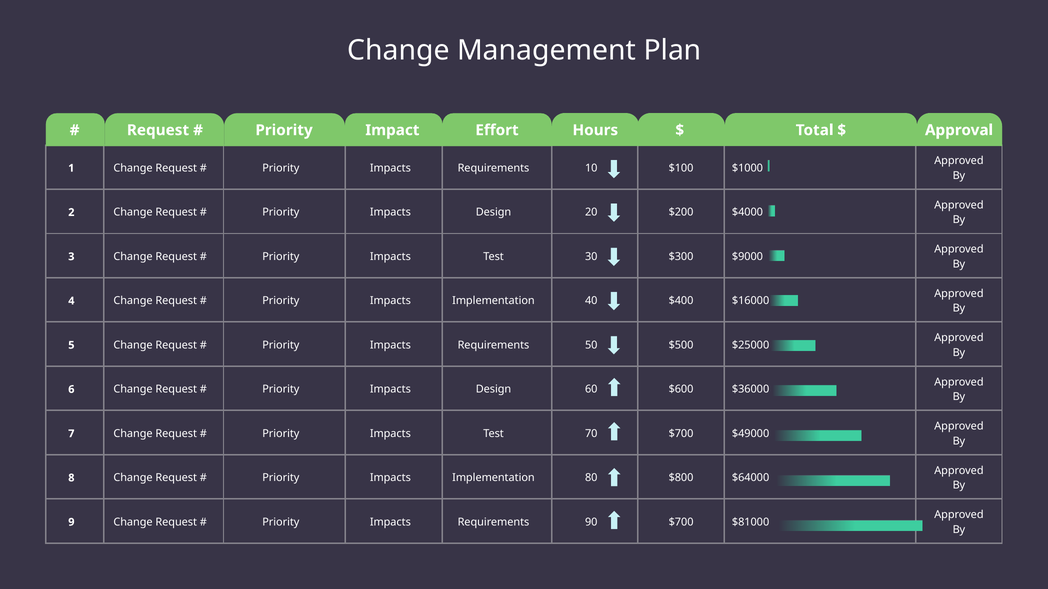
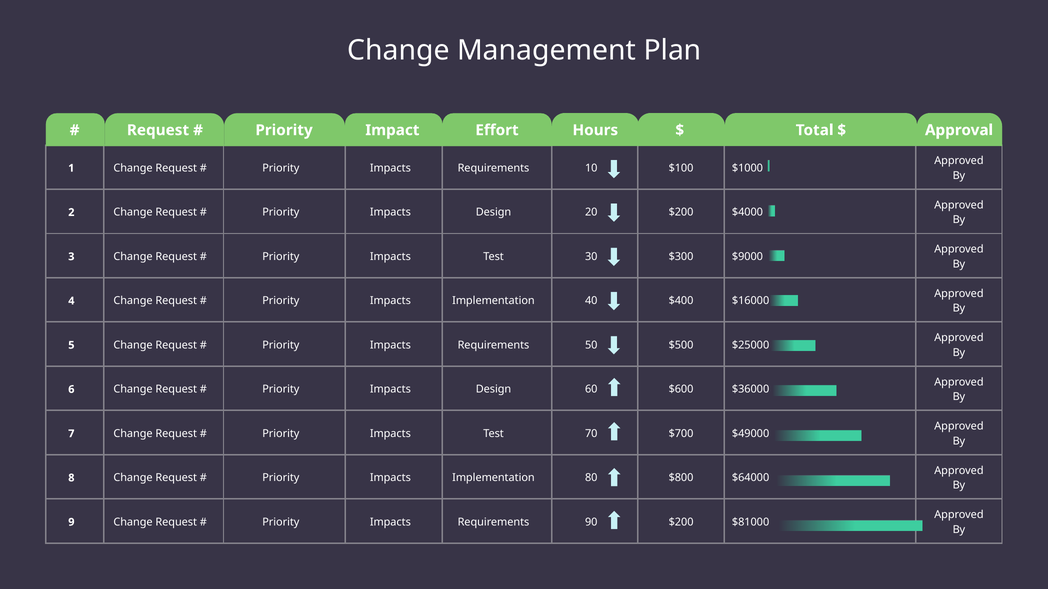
90 $700: $700 -> $200
